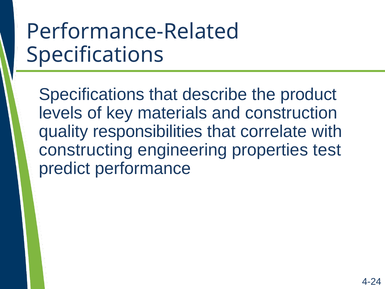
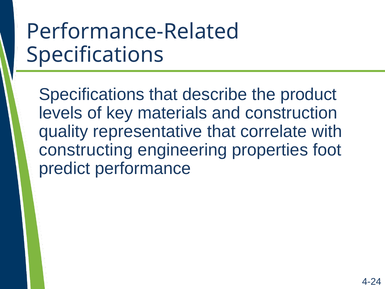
responsibilities: responsibilities -> representative
test: test -> foot
